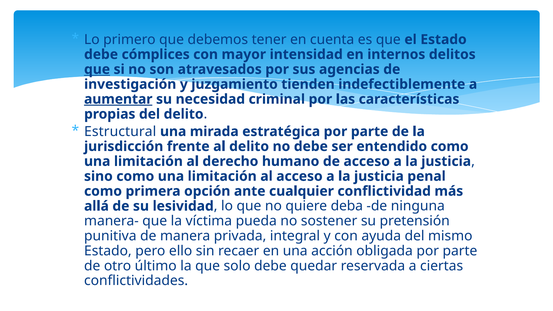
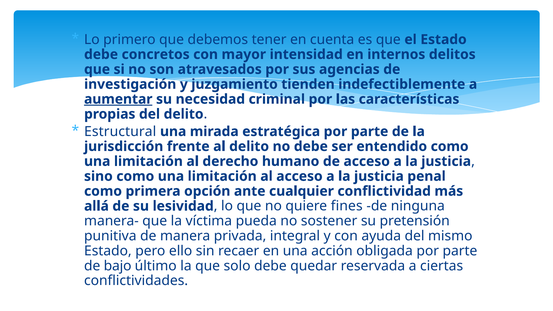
cómplices: cómplices -> concretos
que at (97, 69) underline: present -> none
deba: deba -> fines
otro: otro -> bajo
